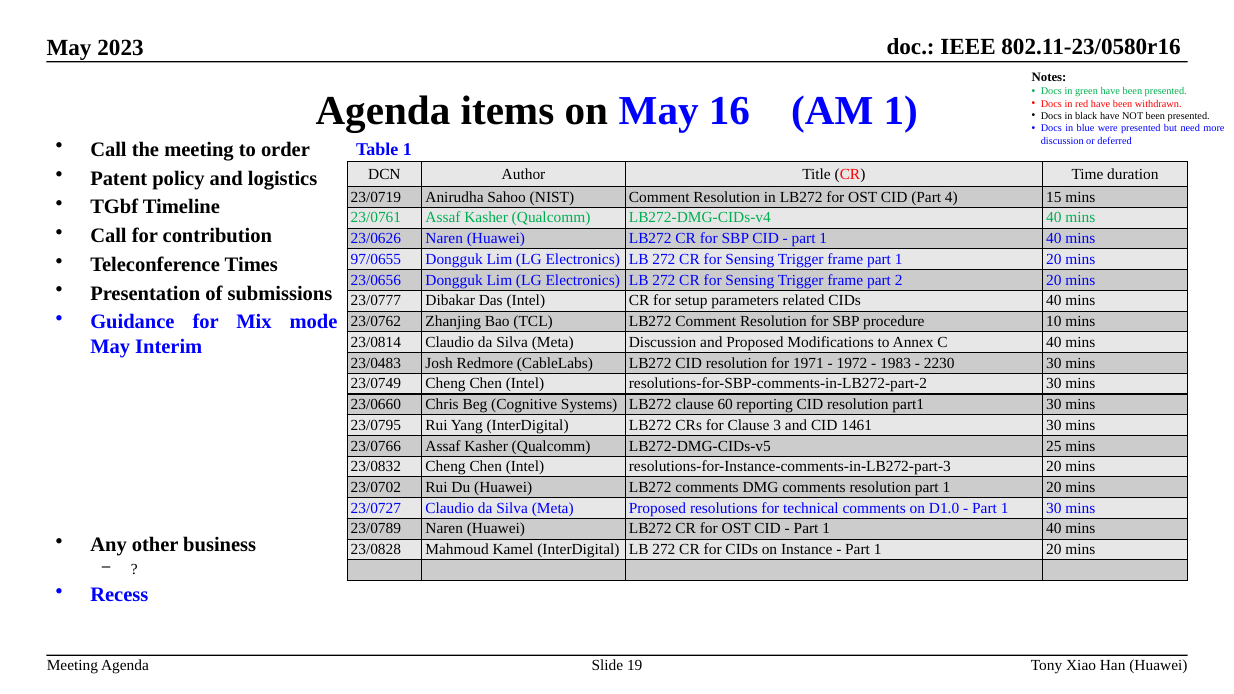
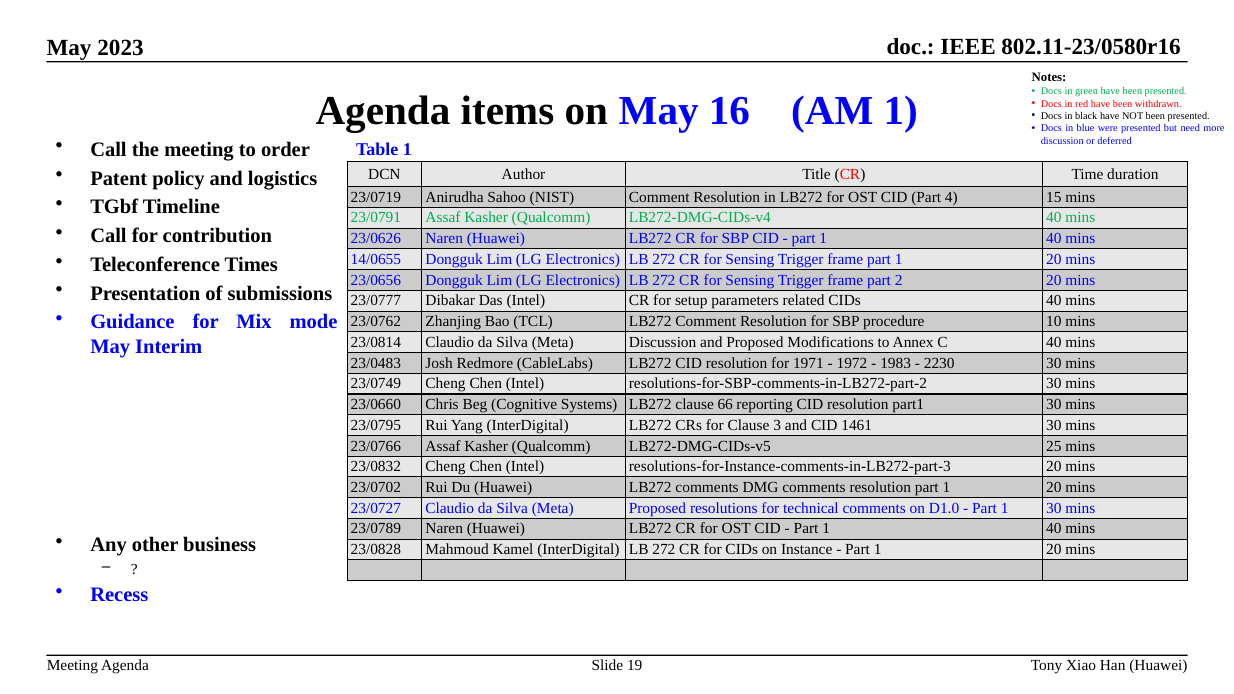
23/0761: 23/0761 -> 23/0791
97/0655: 97/0655 -> 14/0655
60: 60 -> 66
